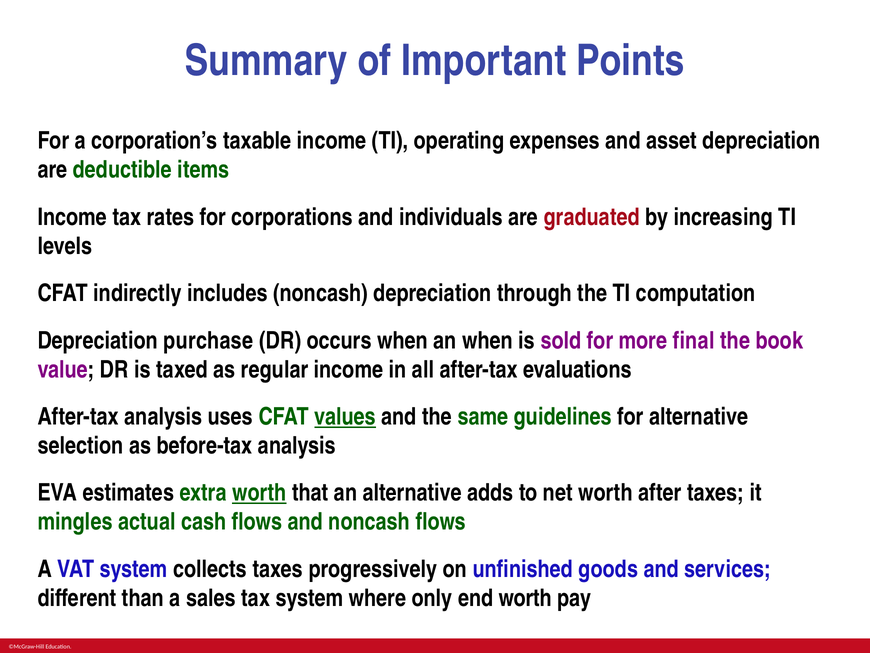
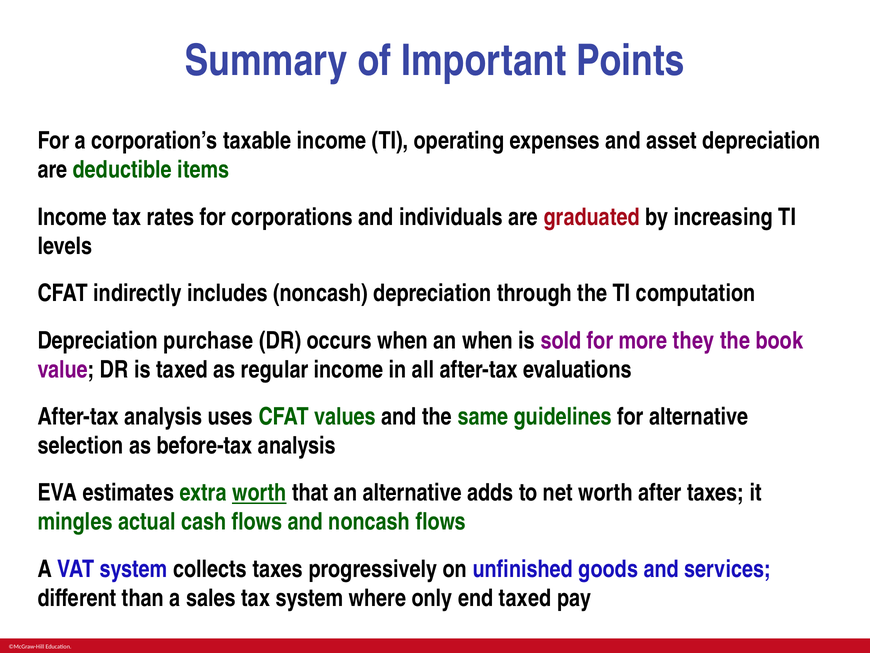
final: final -> they
values underline: present -> none
end worth: worth -> taxed
